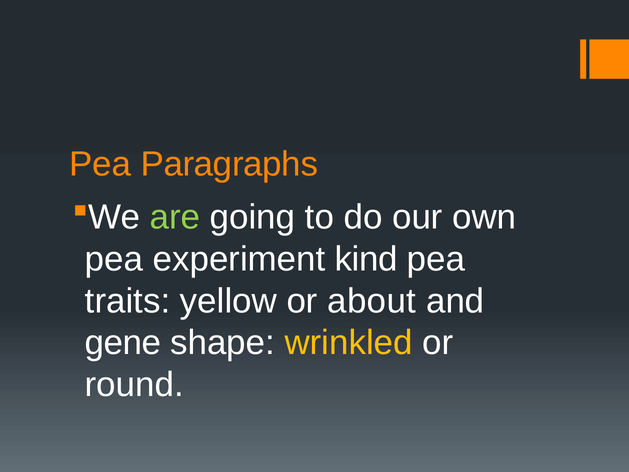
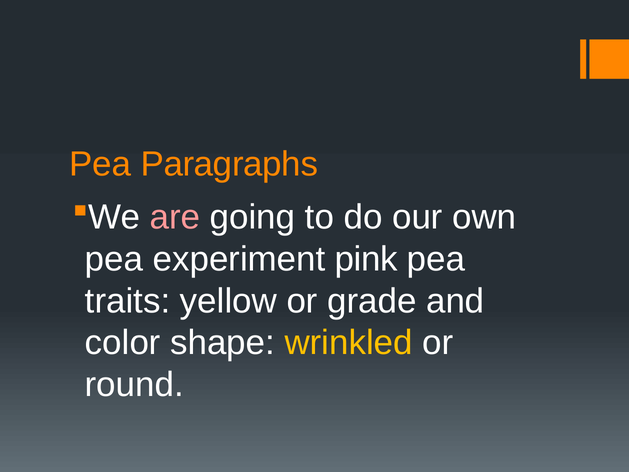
are colour: light green -> pink
kind: kind -> pink
about: about -> grade
gene: gene -> color
